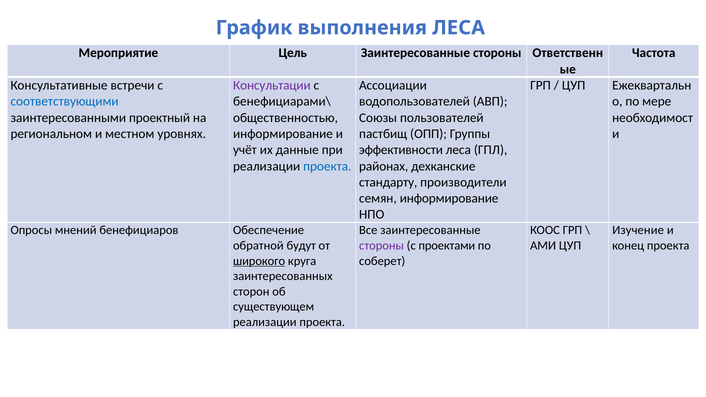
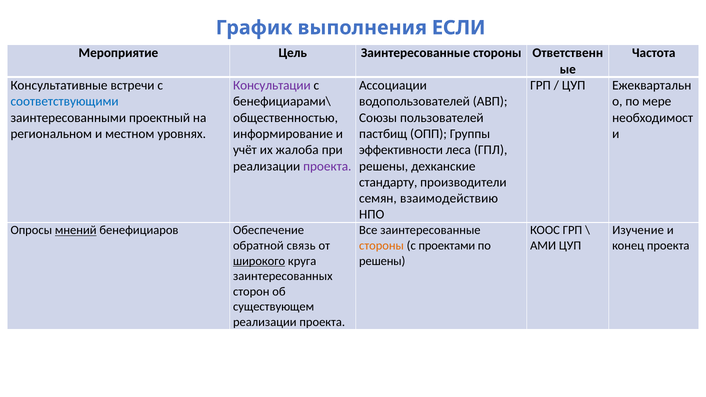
выполнения ЛЕСА: ЛЕСА -> ЕСЛИ
данные: данные -> жалоба
проекта at (327, 166) colour: blue -> purple
районах at (384, 166): районах -> решены
семян информирование: информирование -> взаимодействию
мнений underline: none -> present
будут: будут -> связь
стороны at (381, 246) colour: purple -> orange
соберет at (382, 261): соберет -> решены
